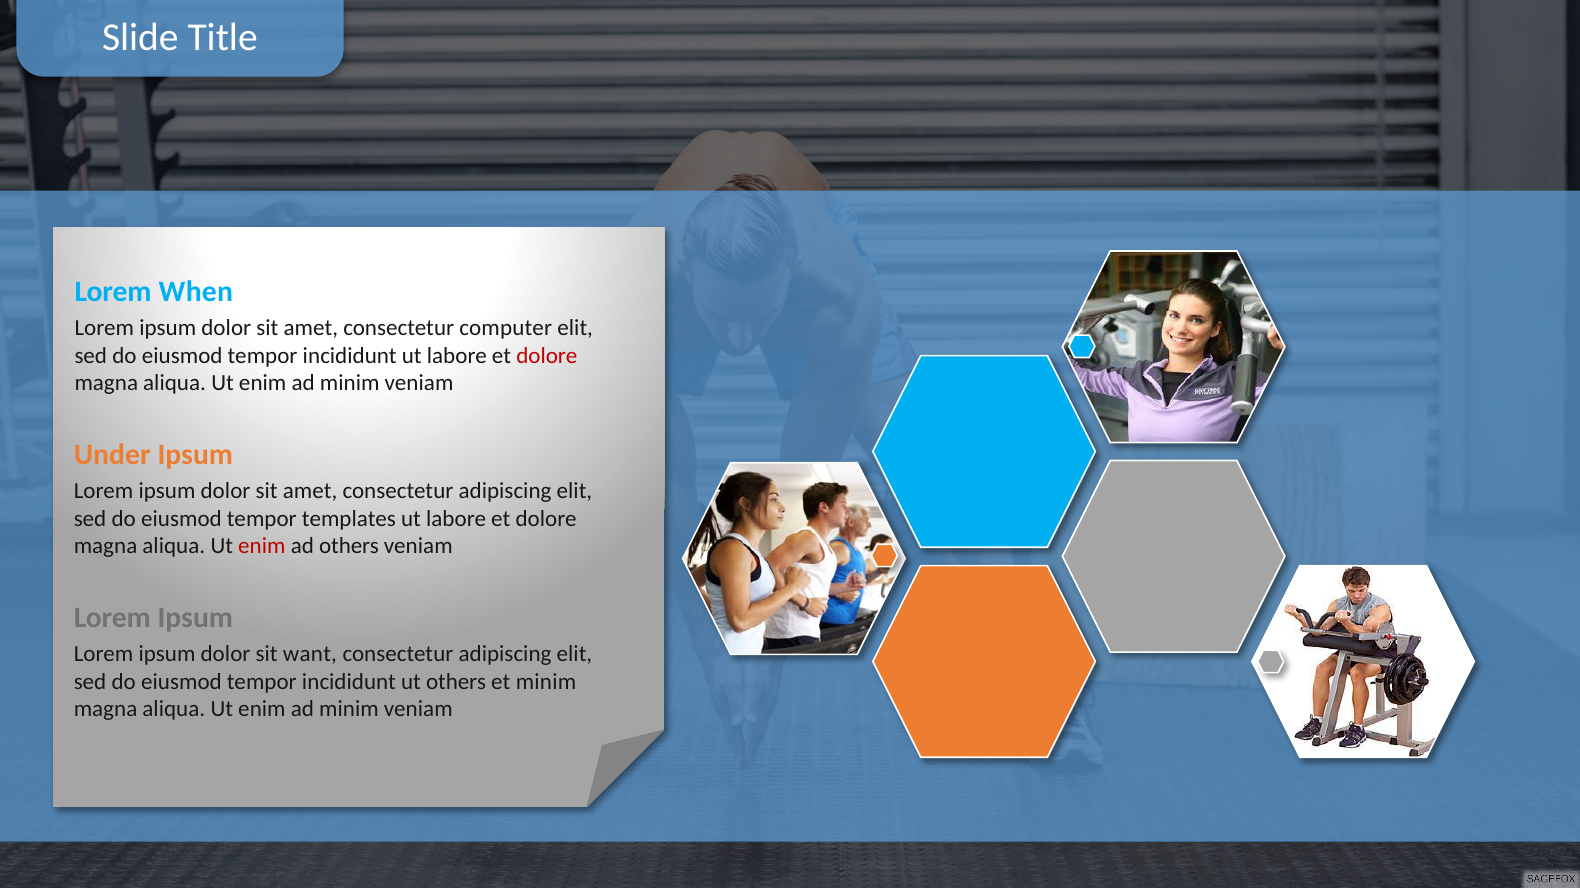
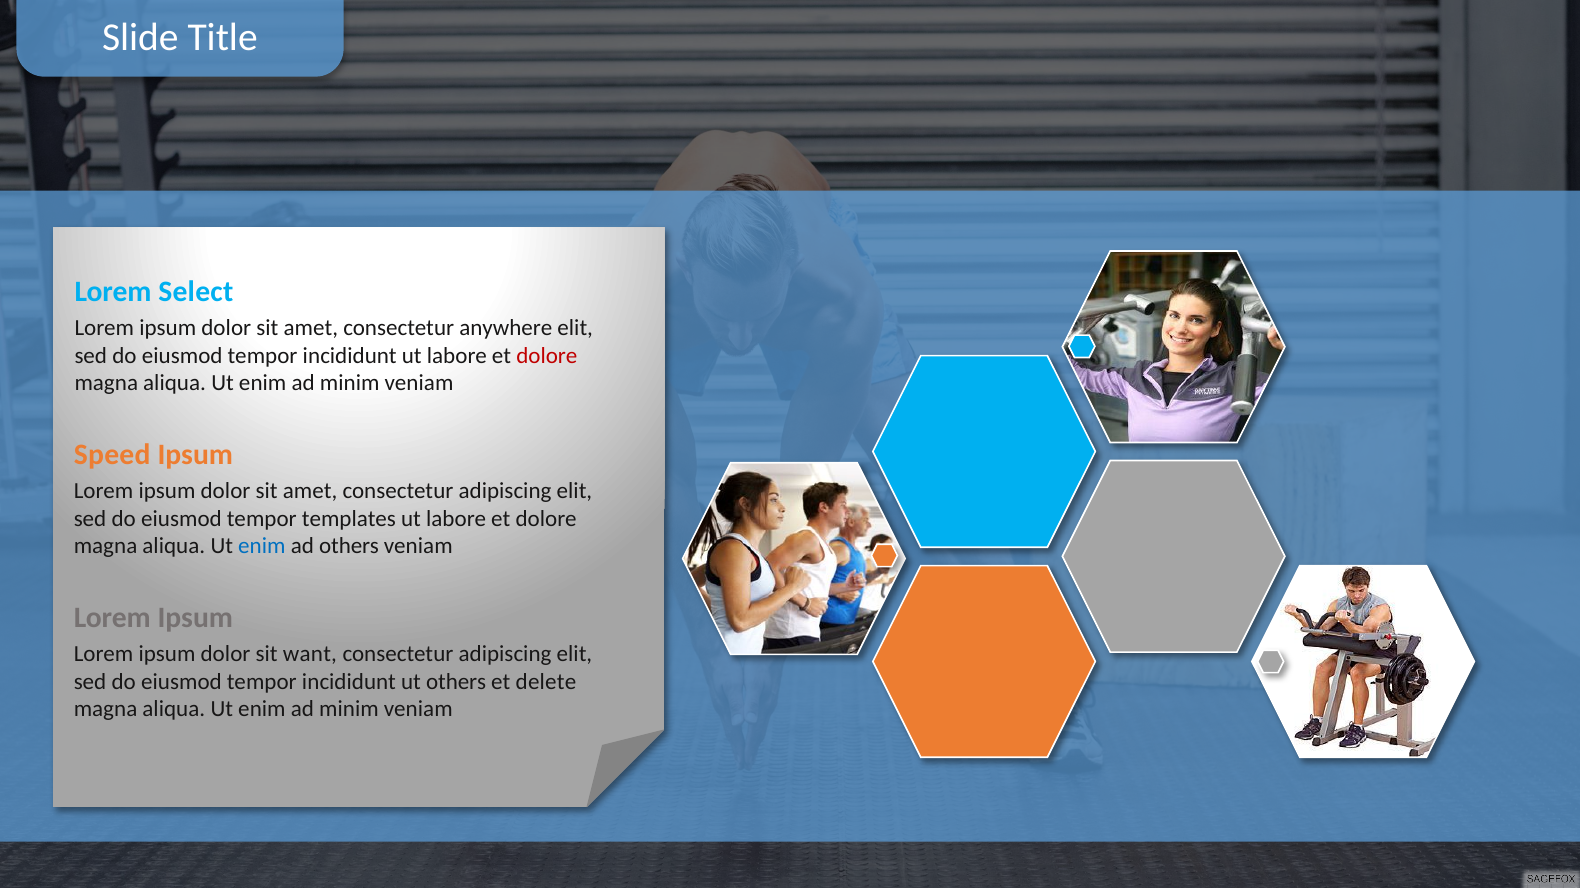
When: When -> Select
computer: computer -> anywhere
Under: Under -> Speed
enim at (262, 547) colour: red -> blue
et minim: minim -> delete
